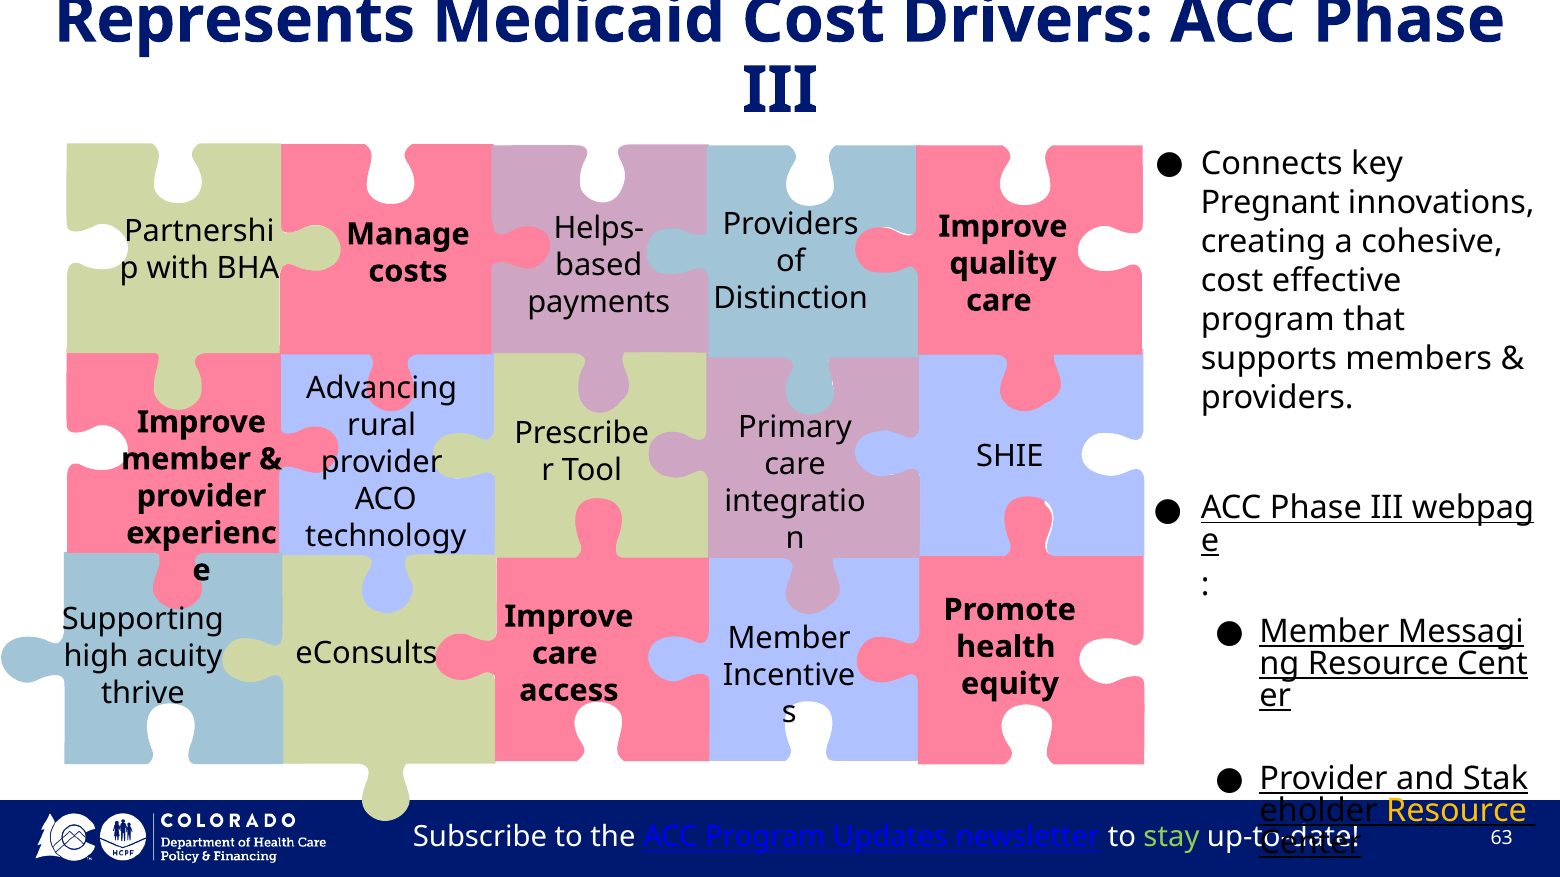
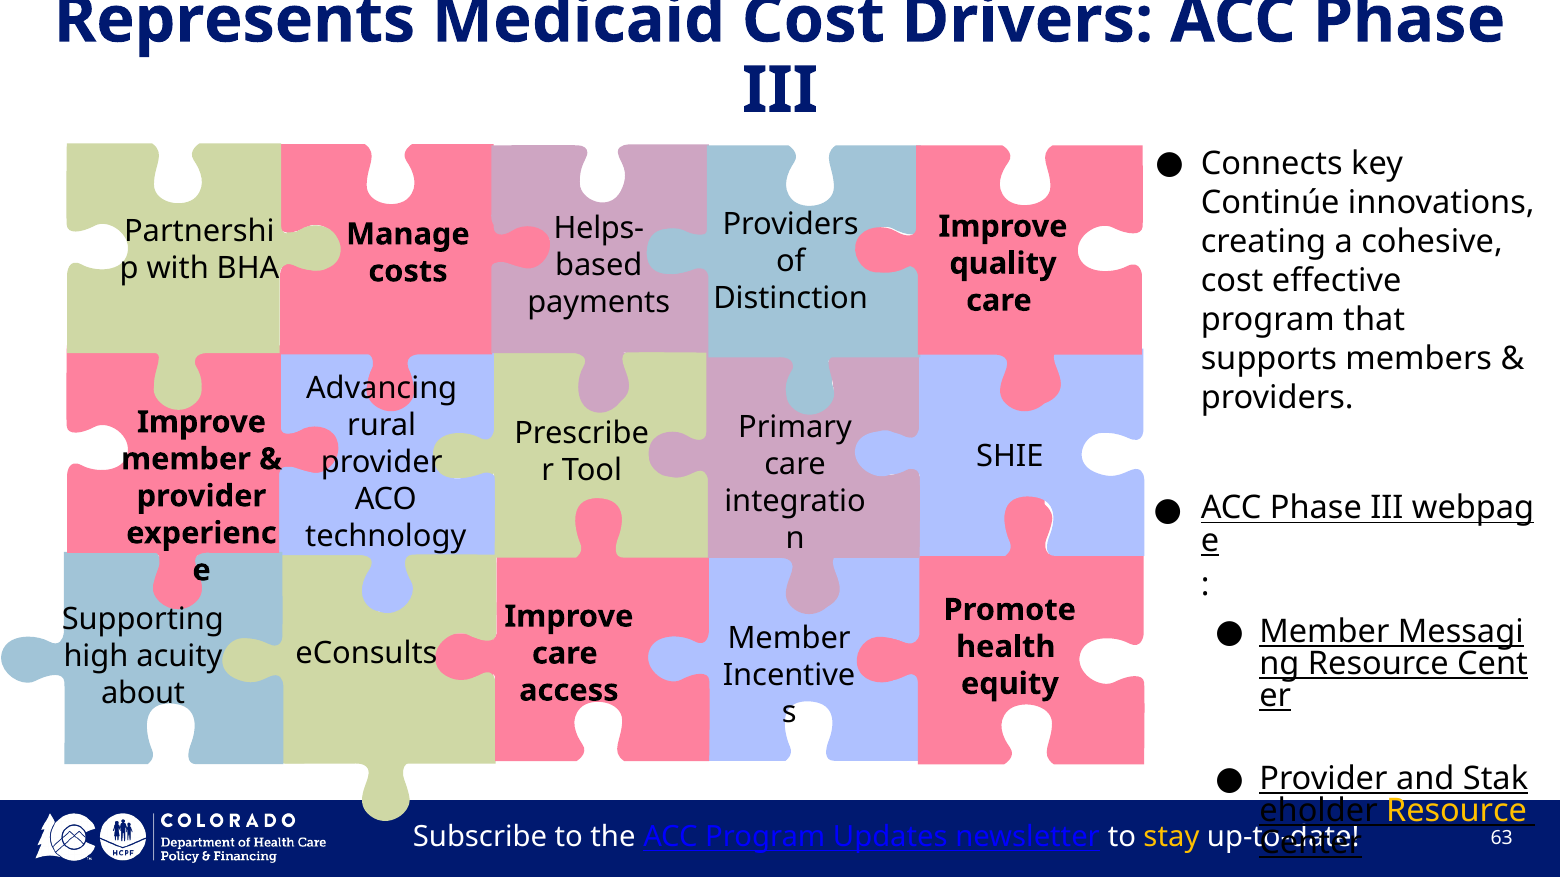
Pregnant: Pregnant -> Continúe
thrive: thrive -> about
stay colour: light green -> yellow
